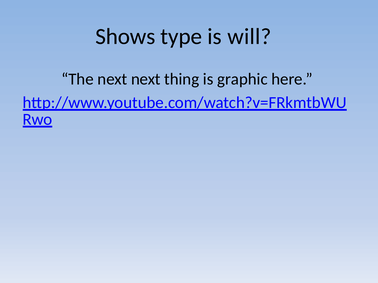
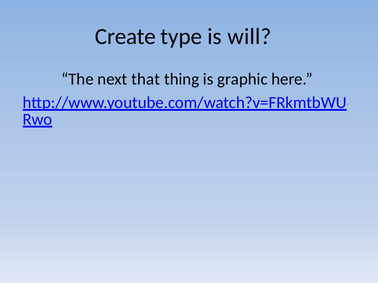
Shows: Shows -> Create
next next: next -> that
